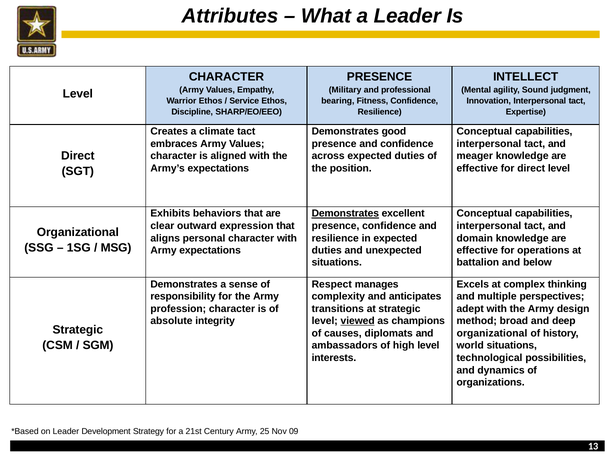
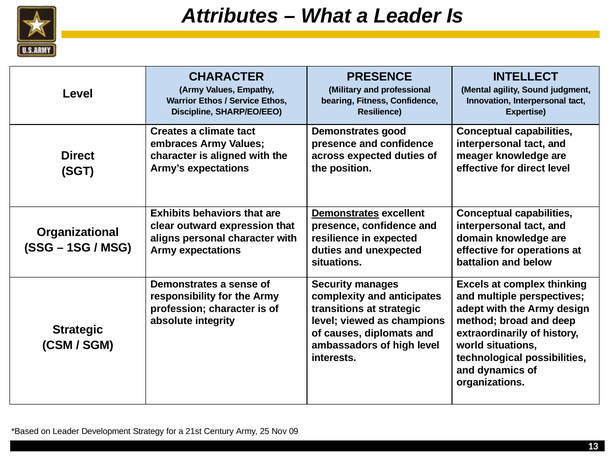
Respect: Respect -> Security
viewed underline: present -> none
organizational at (492, 333): organizational -> extraordinarily
